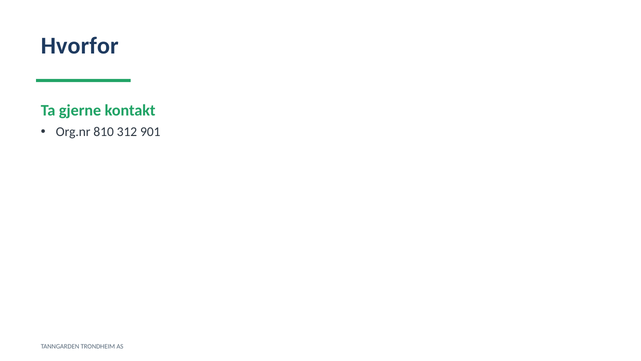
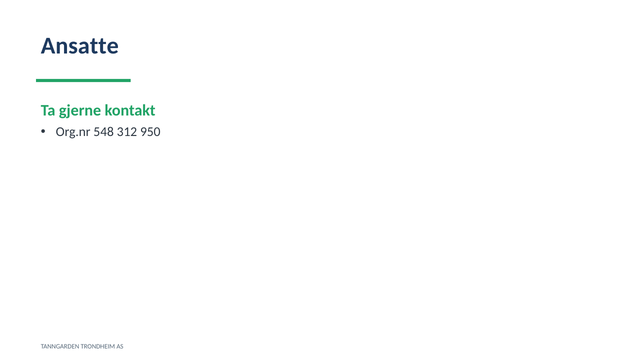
Hvorfor: Hvorfor -> Ansatte
810: 810 -> 548
901: 901 -> 950
